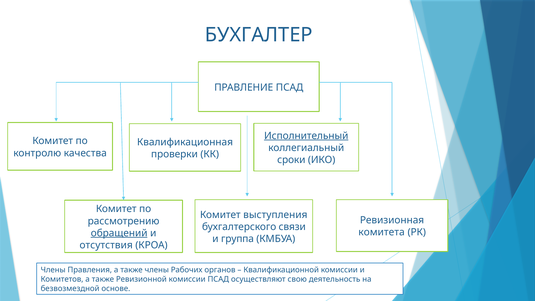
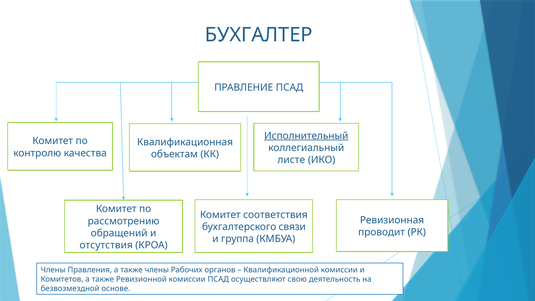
проверки: проверки -> объектам
сроки: сроки -> листе
выступления: выступления -> соответствия
комитета: комитета -> проводит
обращений underline: present -> none
